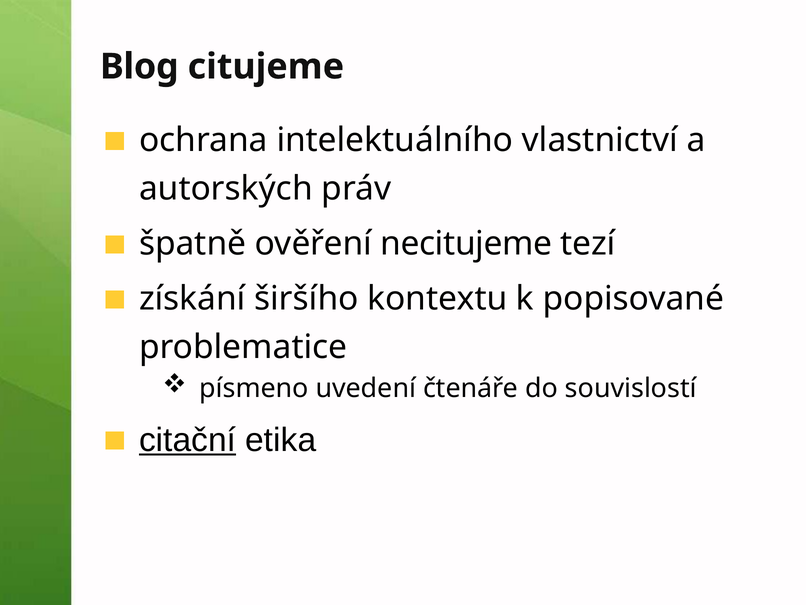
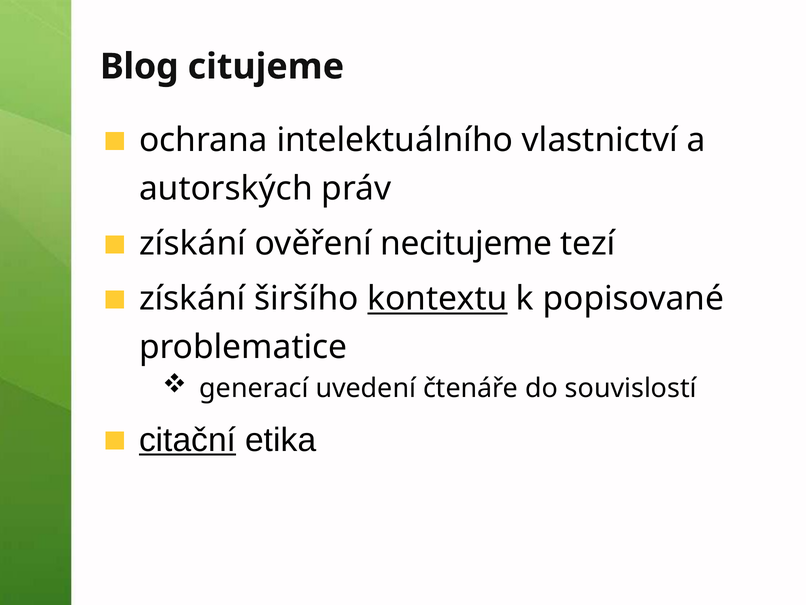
špatně at (193, 244): špatně -> získání
kontextu underline: none -> present
písmeno: písmeno -> generací
